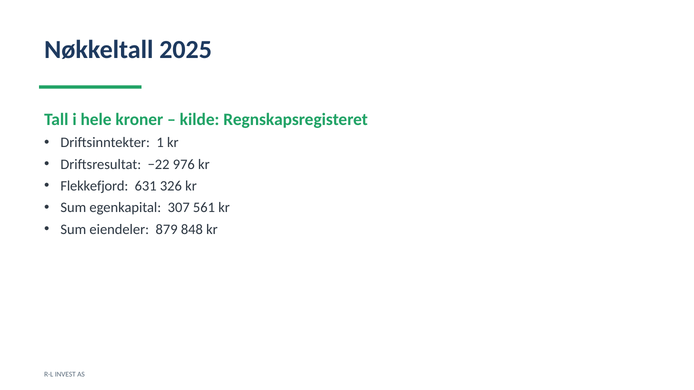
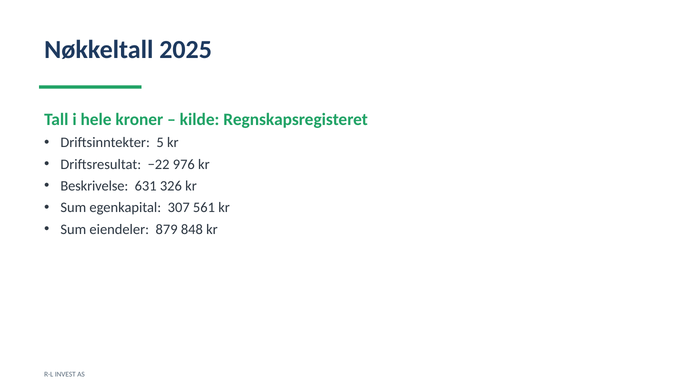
1: 1 -> 5
Flekkefjord: Flekkefjord -> Beskrivelse
